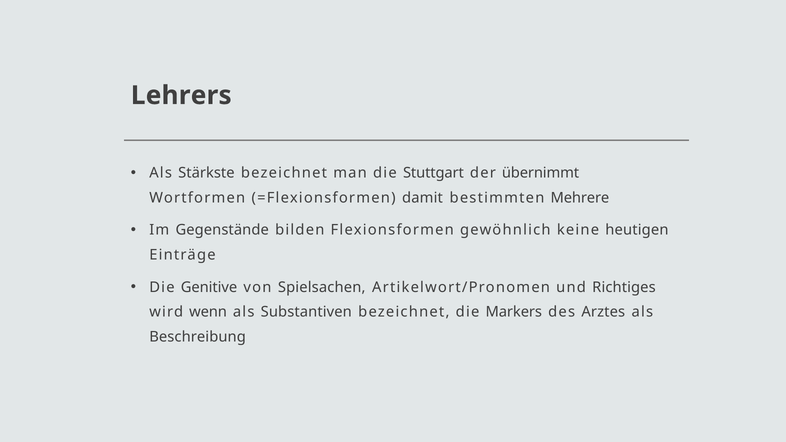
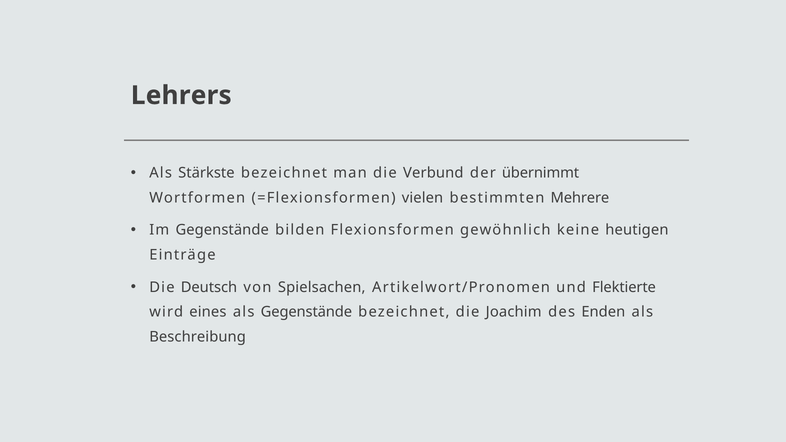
Stuttgart: Stuttgart -> Verbund
damit: damit -> vielen
Genitive: Genitive -> Deutsch
Richtiges: Richtiges -> Flektierte
wenn: wenn -> eines
als Substantiven: Substantiven -> Gegenstände
Markers: Markers -> Joachim
Arztes: Arztes -> Enden
